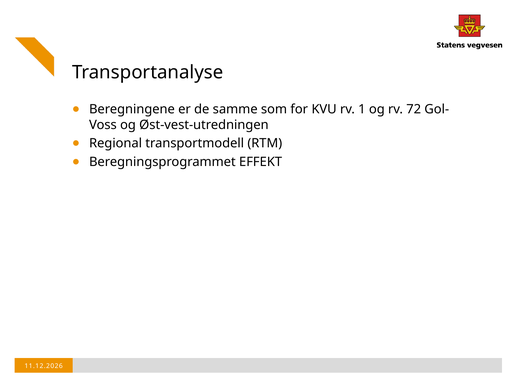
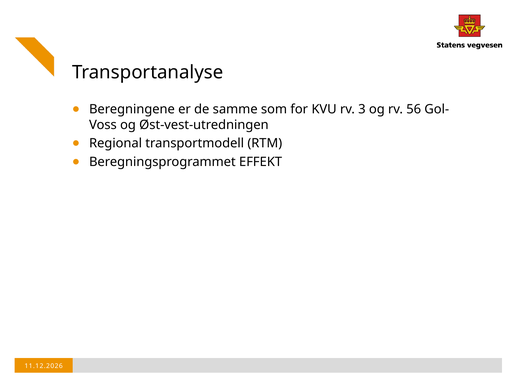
1: 1 -> 3
72: 72 -> 56
